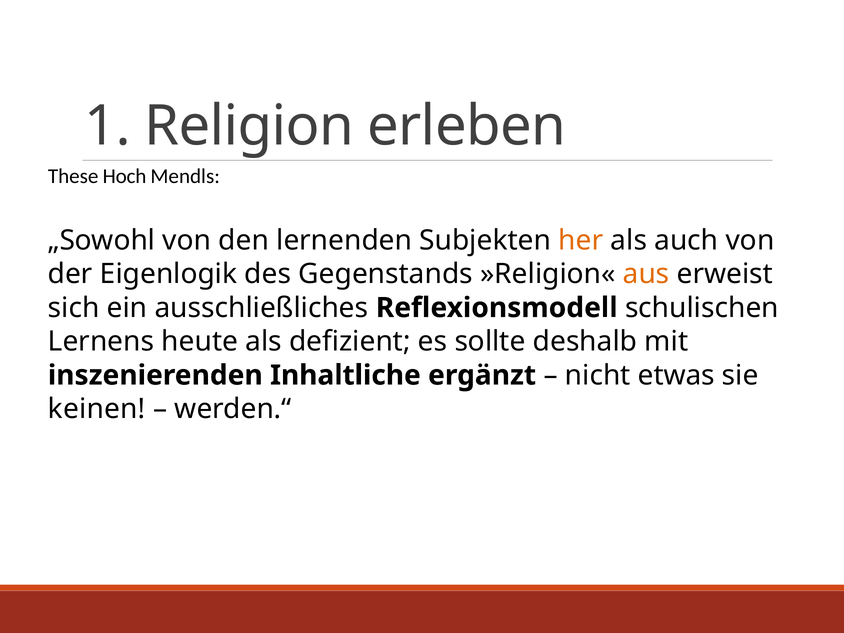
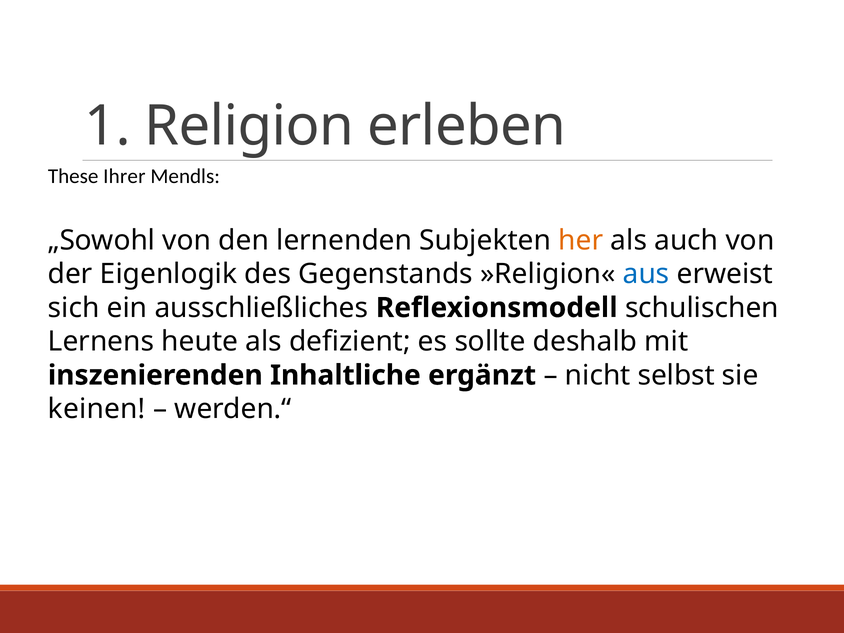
Hoch: Hoch -> Ihrer
aus colour: orange -> blue
etwas: etwas -> selbst
